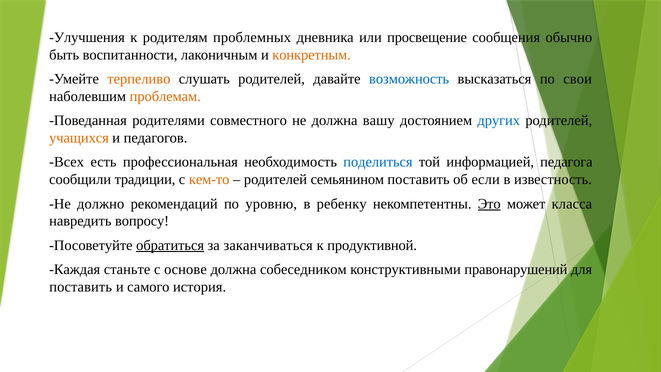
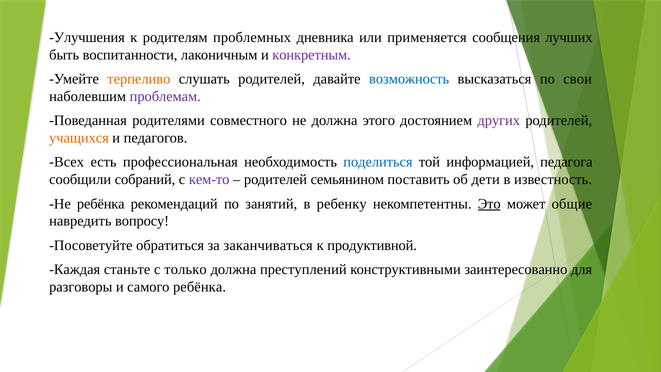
просвещение: просвещение -> применяется
обычно: обычно -> лучших
конкретным colour: orange -> purple
проблемам colour: orange -> purple
вашу: вашу -> этого
других colour: blue -> purple
традиции: традиции -> собраний
кем-то colour: orange -> purple
если: если -> дети
Не должно: должно -> ребёнка
уровню: уровню -> занятий
класса: класса -> общие
обратиться underline: present -> none
основе: основе -> только
собеседником: собеседником -> преступлений
правонарушений: правонарушений -> заинтересованно
поставить at (81, 287): поставить -> разговоры
самого история: история -> ребёнка
